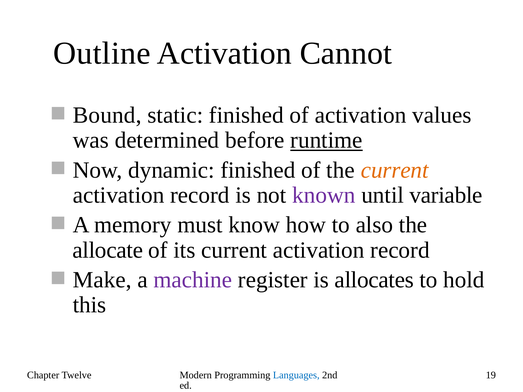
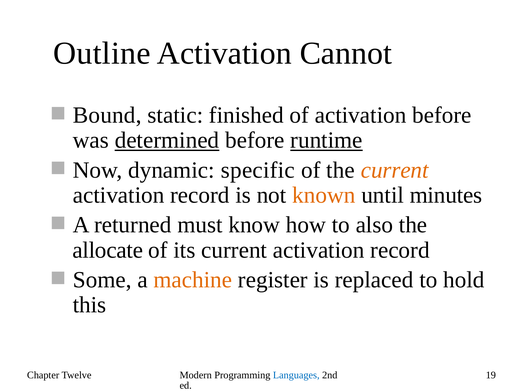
activation values: values -> before
determined underline: none -> present
dynamic finished: finished -> specific
known colour: purple -> orange
variable: variable -> minutes
memory: memory -> returned
Make: Make -> Some
machine colour: purple -> orange
allocates: allocates -> replaced
